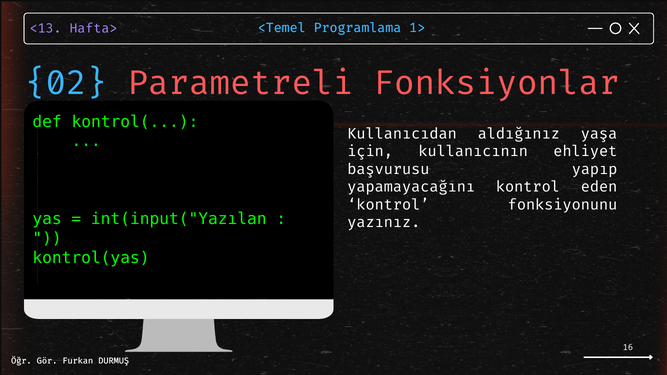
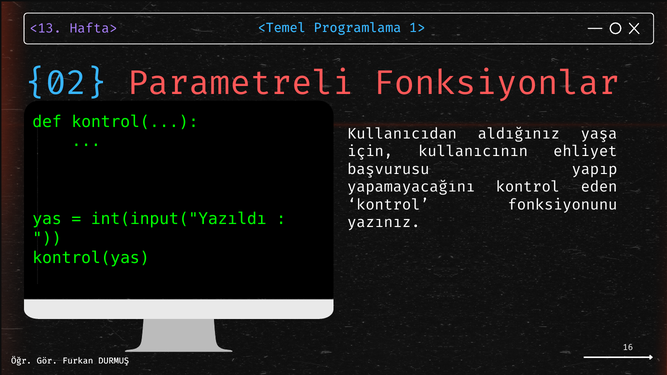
int(input("Yazılan: int(input("Yazılan -> int(input("Yazıldı
